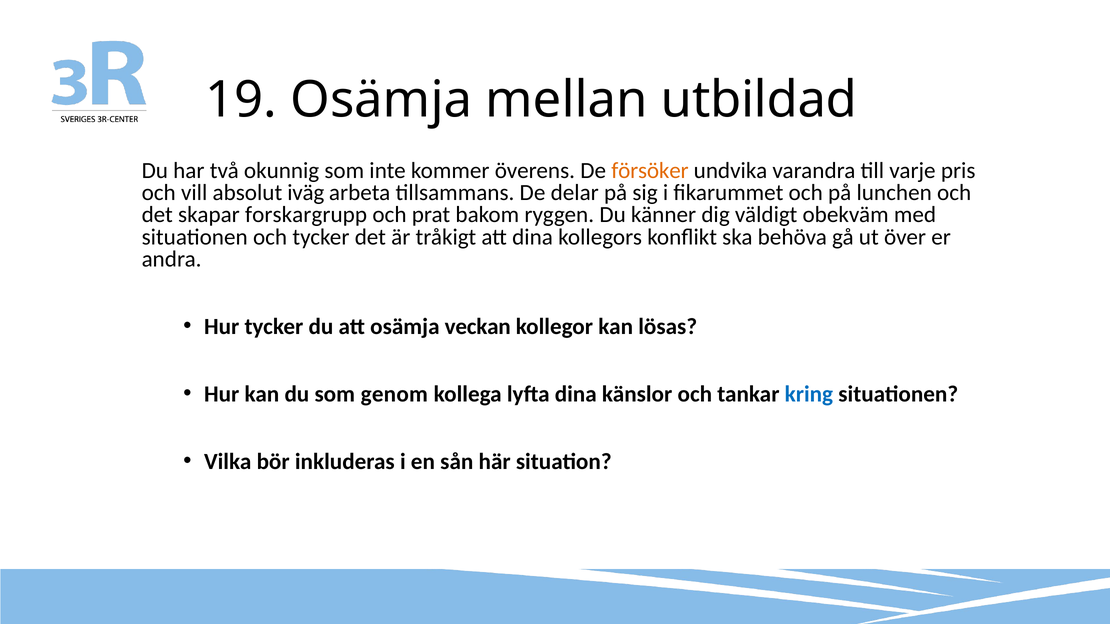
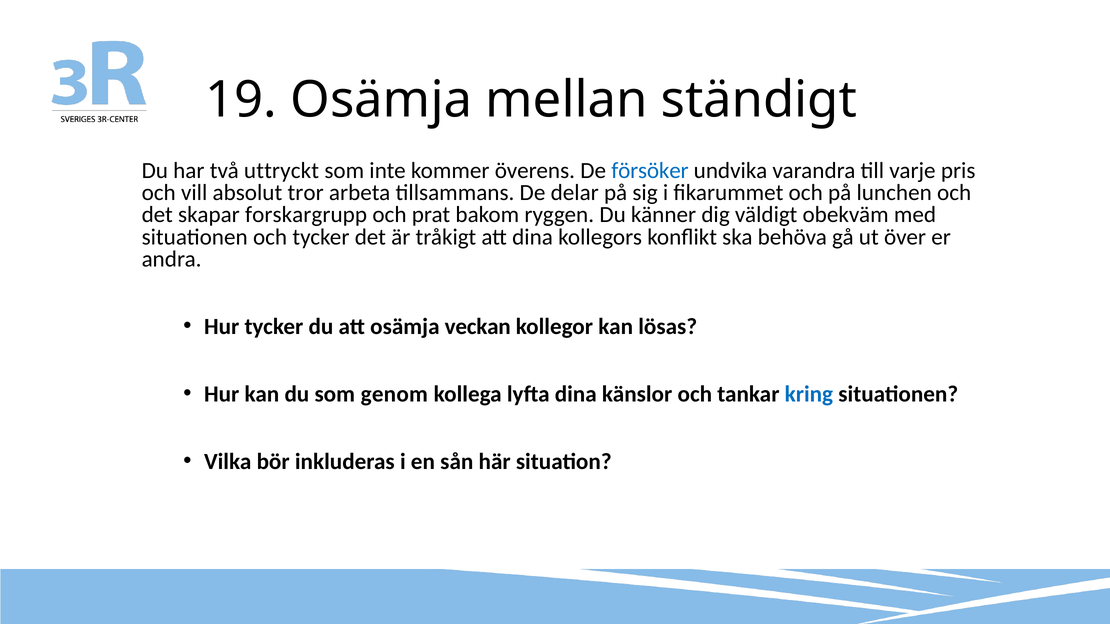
utbildad: utbildad -> ständigt
okunnig: okunnig -> uttryckt
försöker colour: orange -> blue
iväg: iväg -> tror
